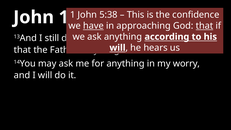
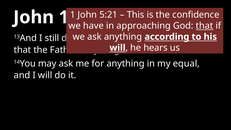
5:38: 5:38 -> 5:21
have underline: present -> none
worry: worry -> equal
